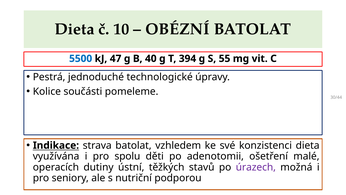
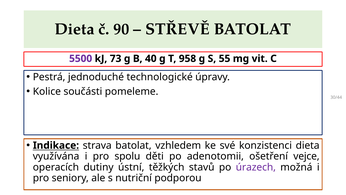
10: 10 -> 90
OBÉZNÍ: OBÉZNÍ -> STŘEVĚ
5500 colour: blue -> purple
47: 47 -> 73
394: 394 -> 958
malé: malé -> vejce
